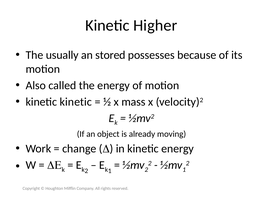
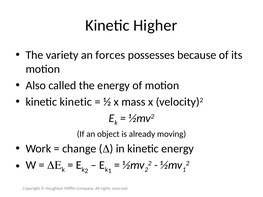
usually: usually -> variety
stored: stored -> forces
